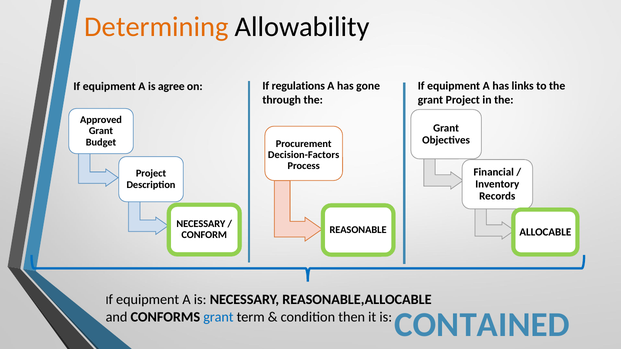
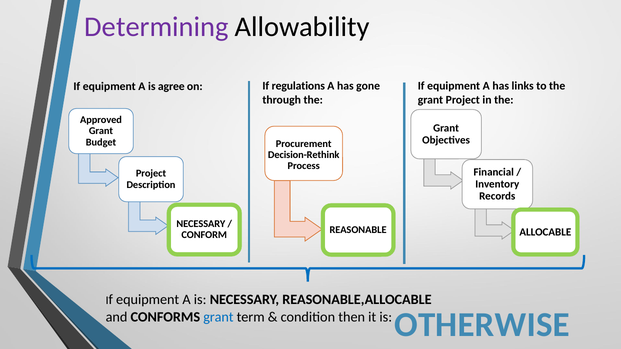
Determining colour: orange -> purple
Decision-Factors: Decision-Factors -> Decision-Rethink
CONTAINED: CONTAINED -> OTHERWISE
